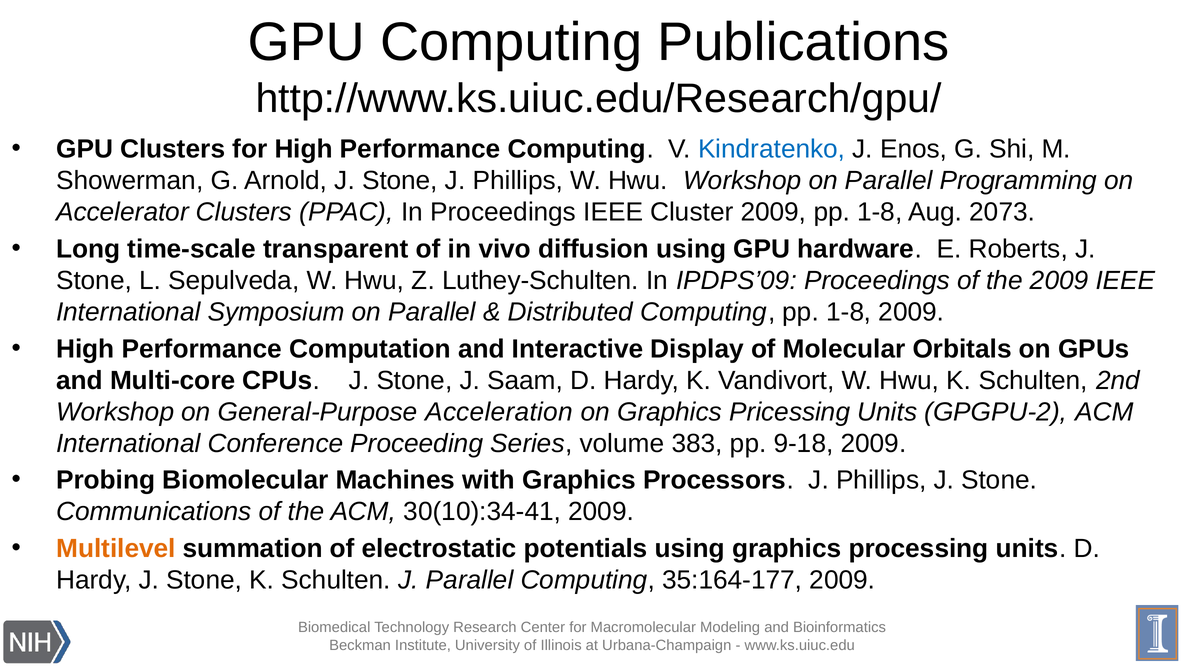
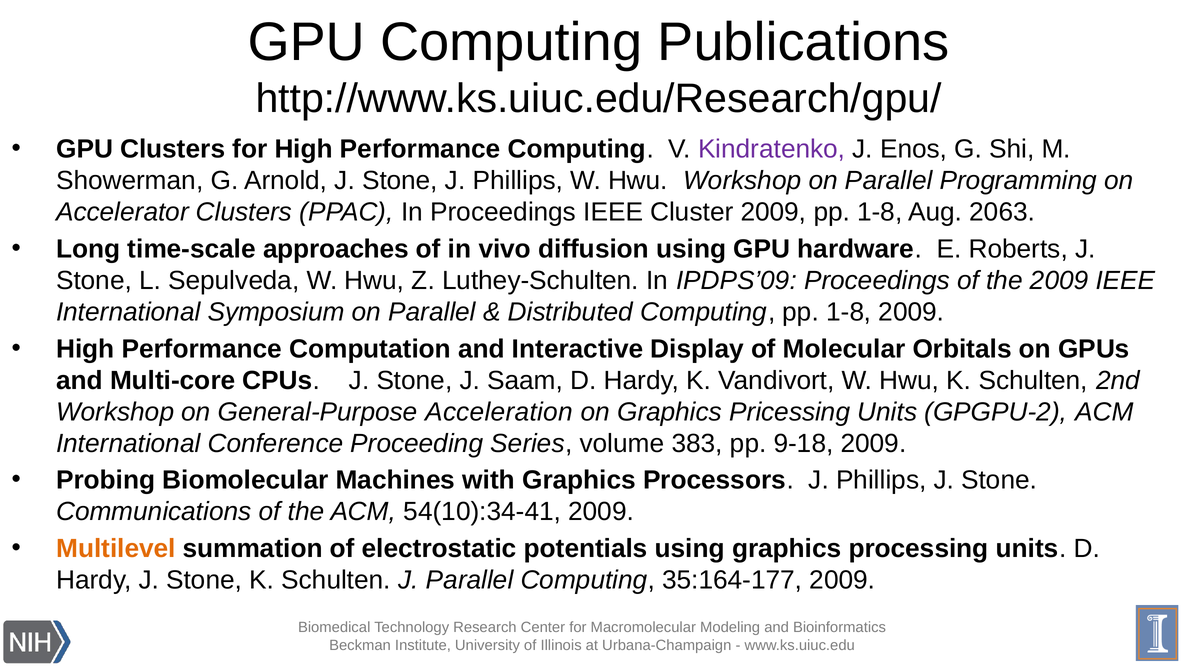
Kindratenko colour: blue -> purple
2073: 2073 -> 2063
transparent: transparent -> approaches
30(10):34-41: 30(10):34-41 -> 54(10):34-41
